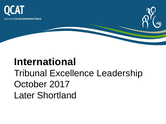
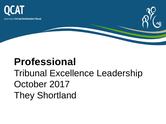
International: International -> Professional
Later: Later -> They
